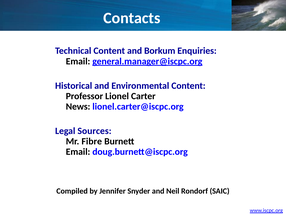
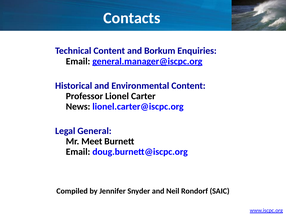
Sources: Sources -> General
Fibre: Fibre -> Meet
